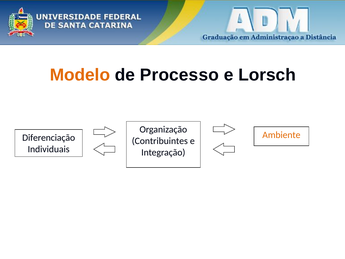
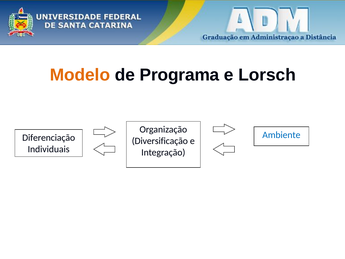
Processo: Processo -> Programa
Ambiente colour: orange -> blue
Contribuintes: Contribuintes -> Diversificação
